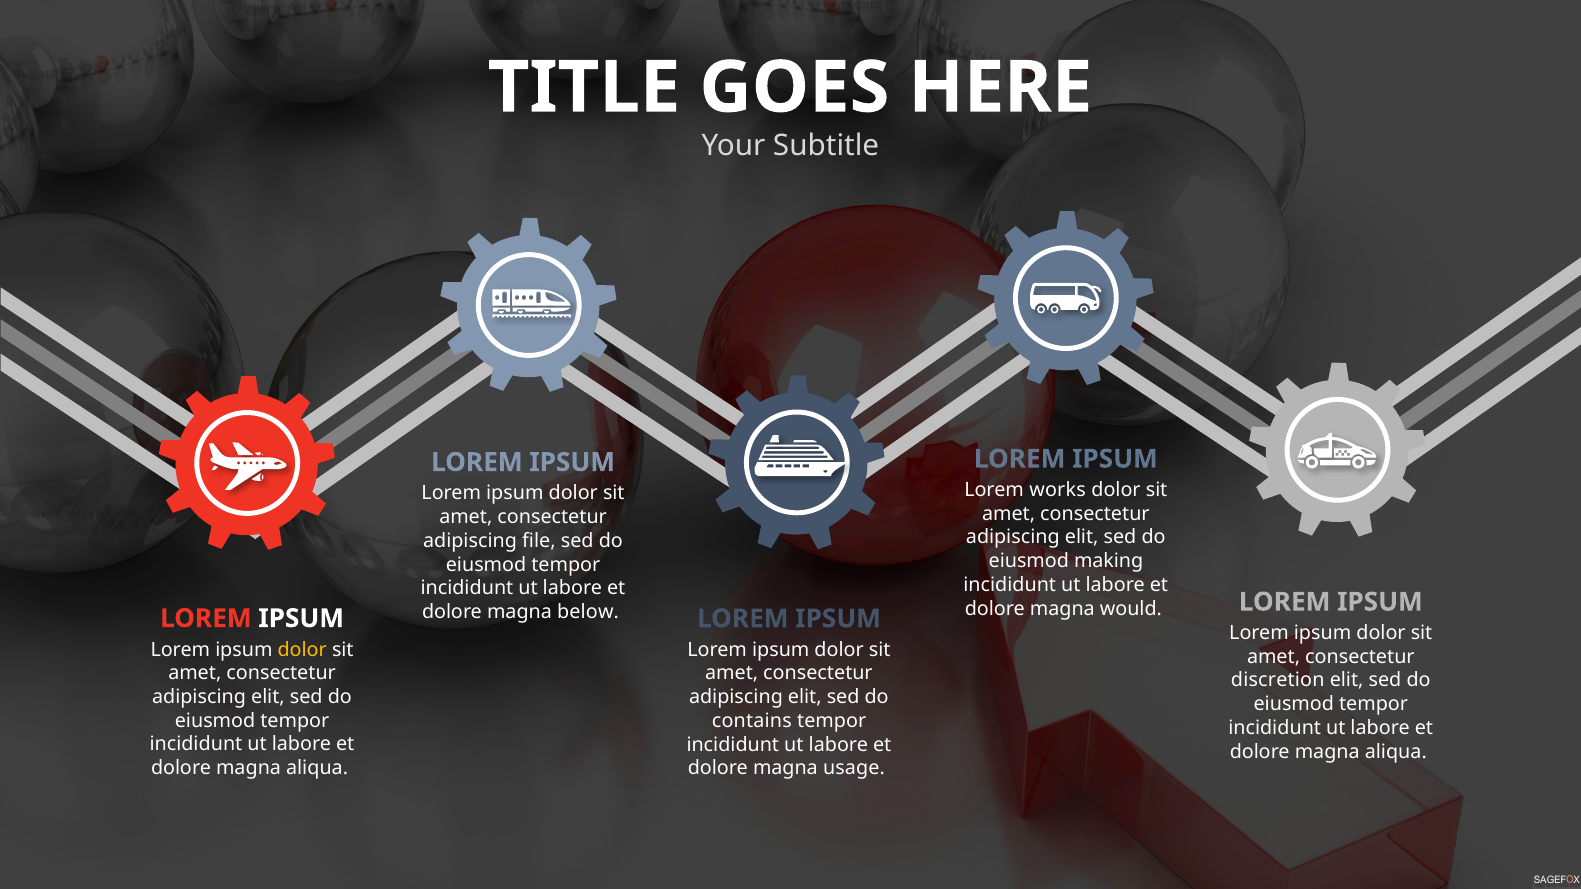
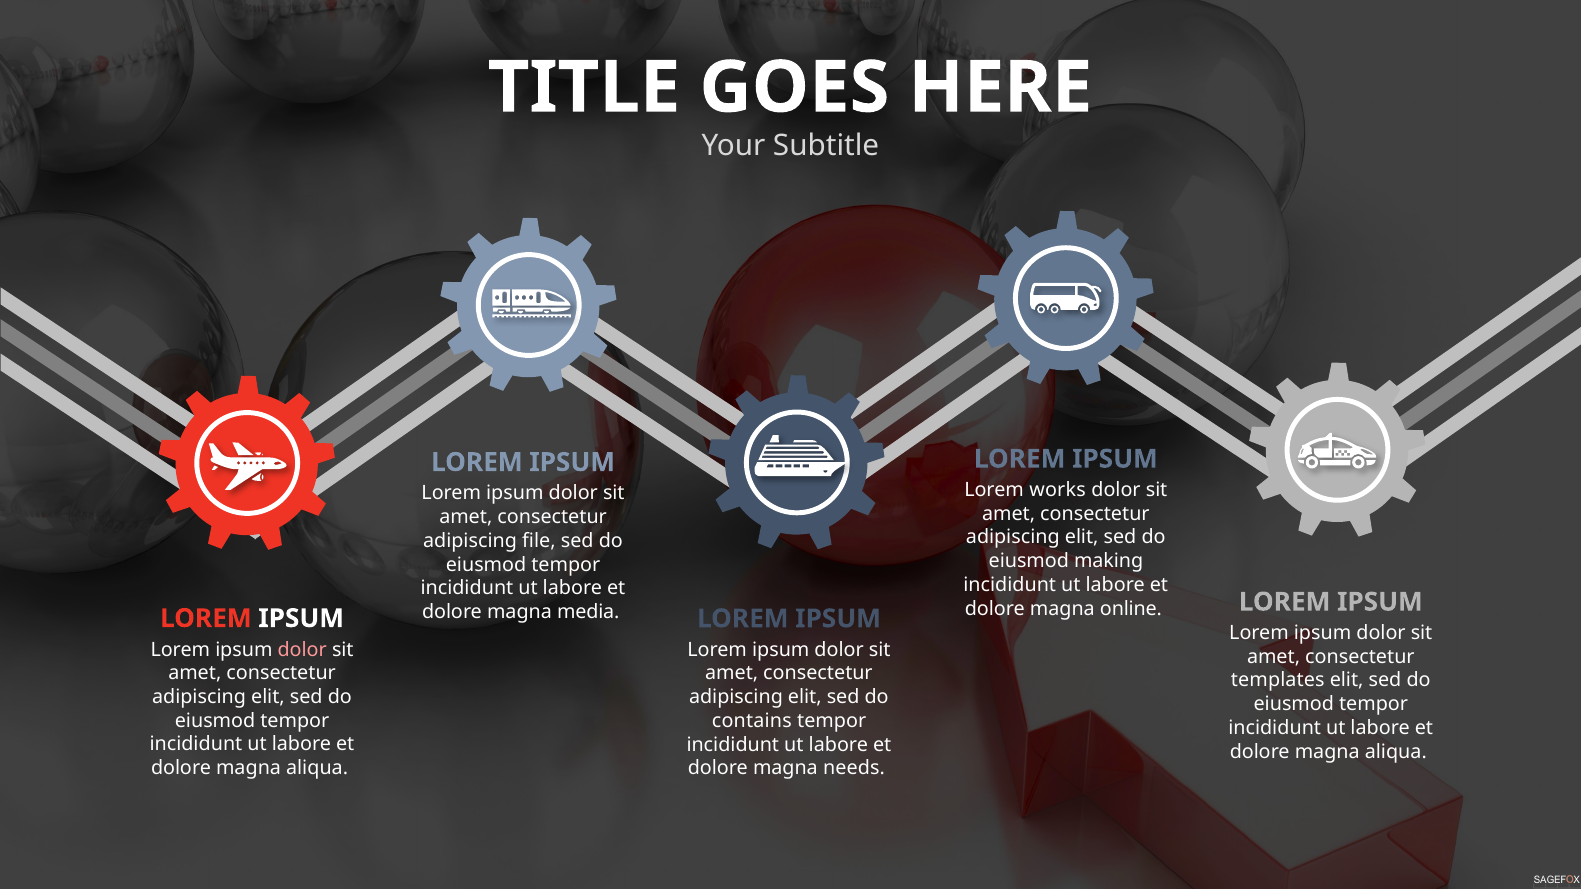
would: would -> online
below: below -> media
dolor at (302, 650) colour: yellow -> pink
discretion: discretion -> templates
usage: usage -> needs
